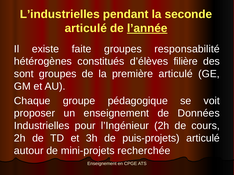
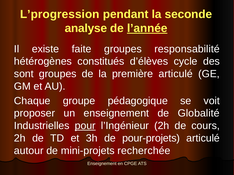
L’industrielles: L’industrielles -> L’progression
articulé at (86, 28): articulé -> analyse
filière: filière -> cycle
Données: Données -> Globalité
pour underline: none -> present
puis-projets: puis-projets -> pour-projets
